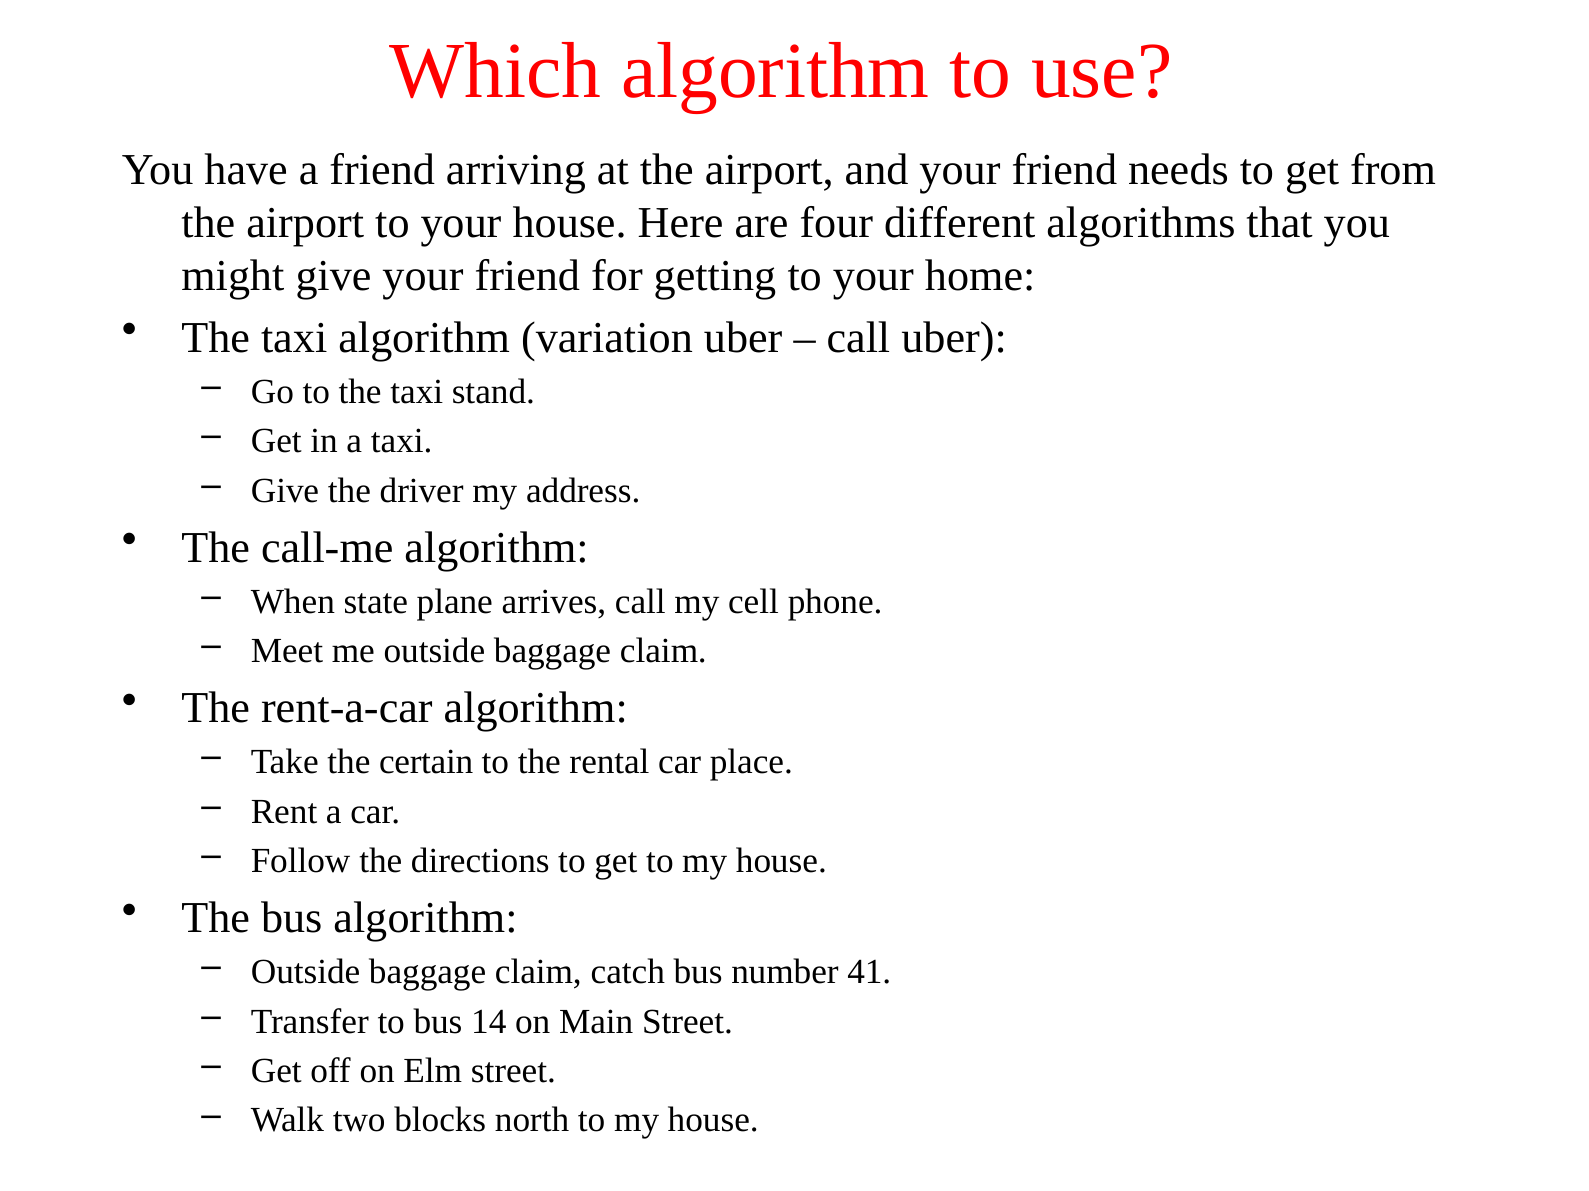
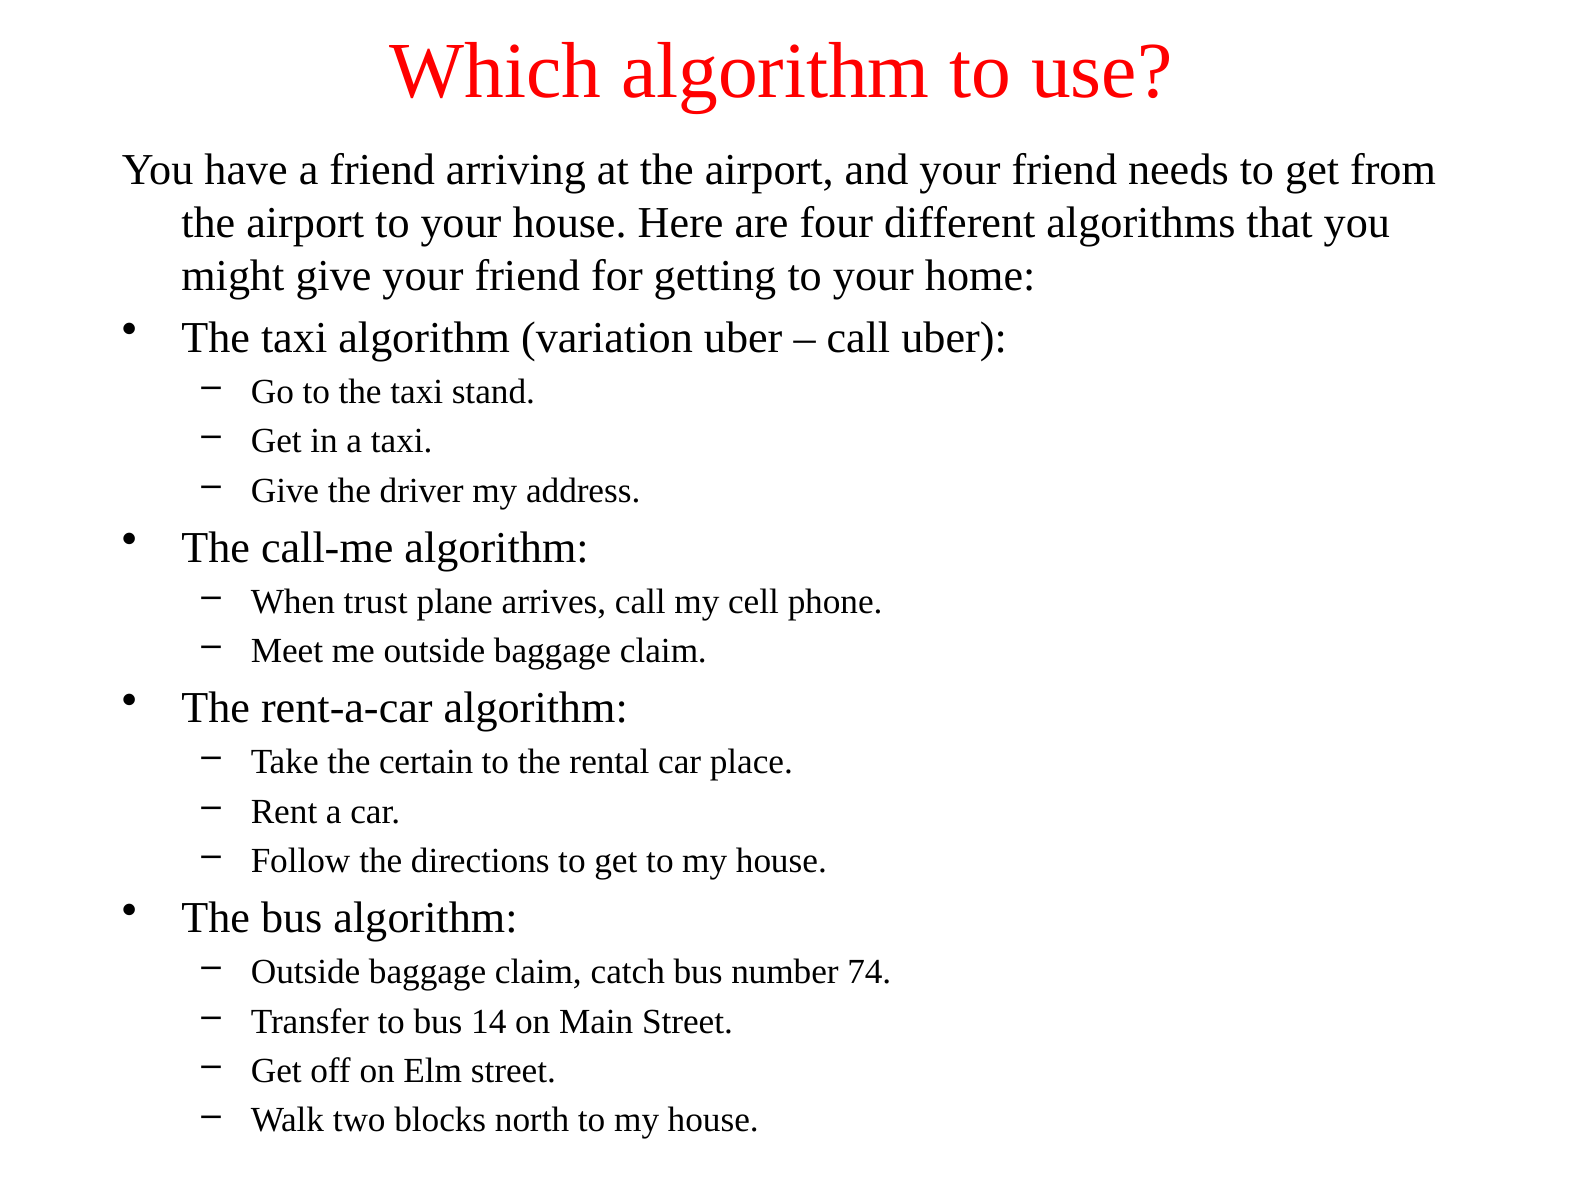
state: state -> trust
41: 41 -> 74
